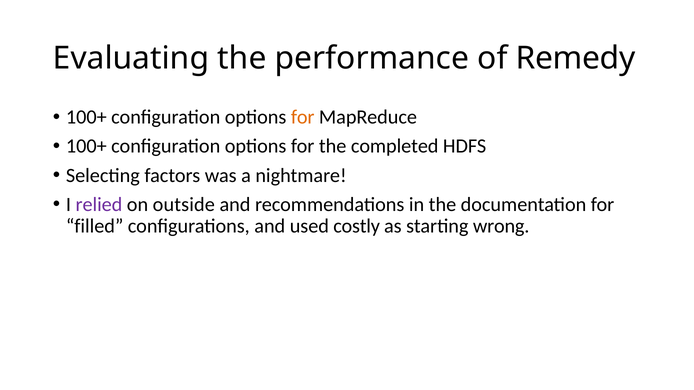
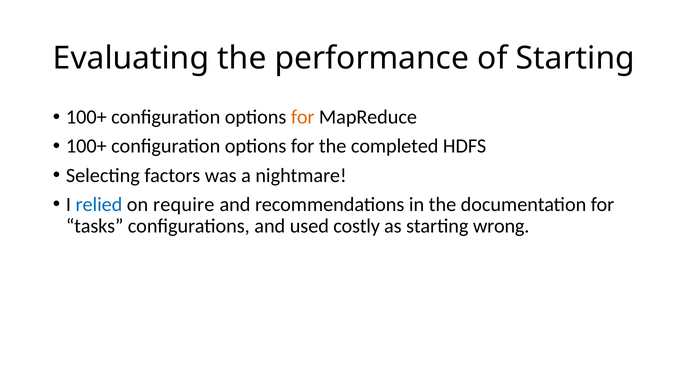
of Remedy: Remedy -> Starting
relied colour: purple -> blue
outside: outside -> require
filled: filled -> tasks
